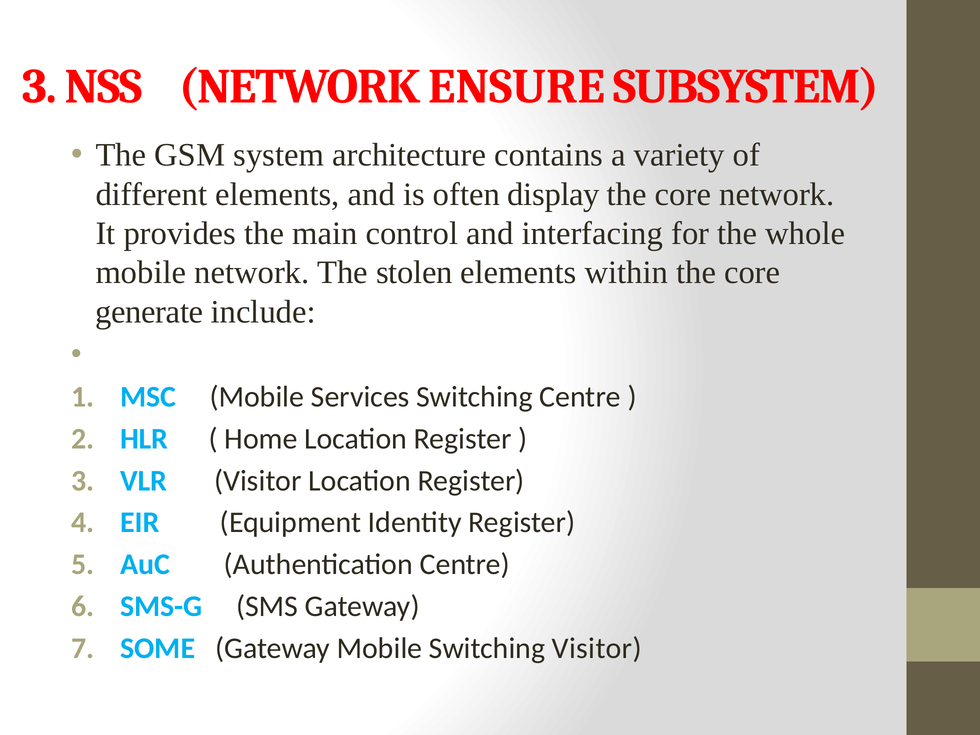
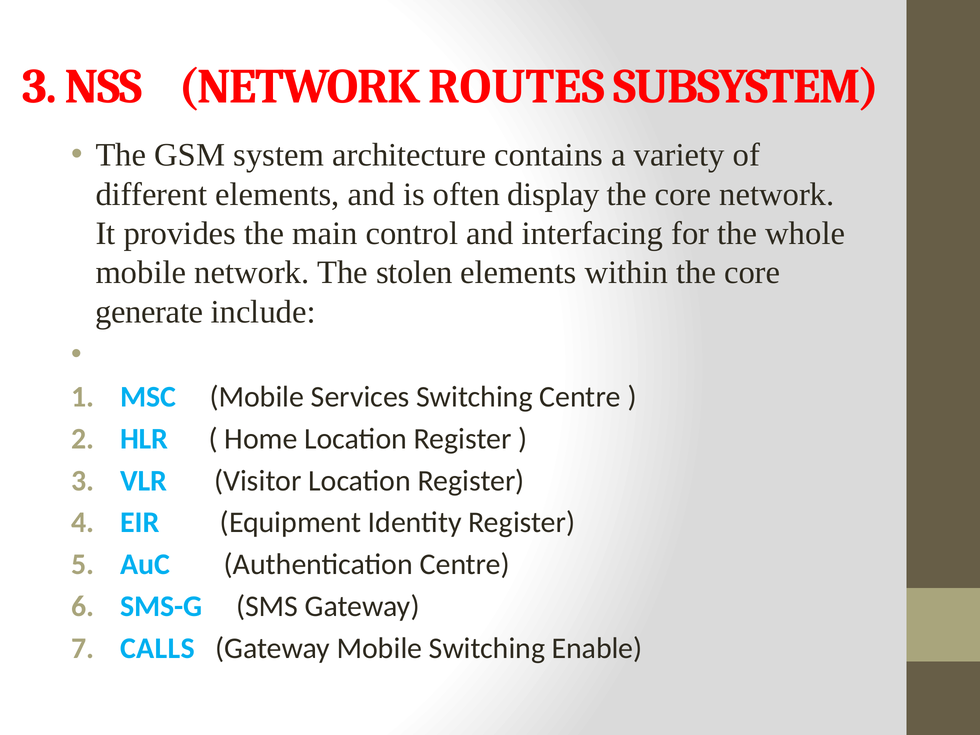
ENSURE: ENSURE -> ROUTES
SOME: SOME -> CALLS
Switching Visitor: Visitor -> Enable
